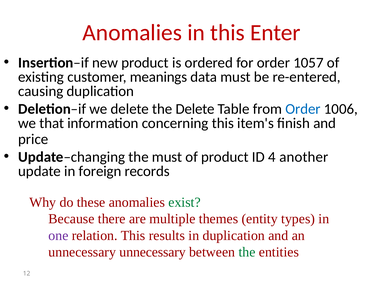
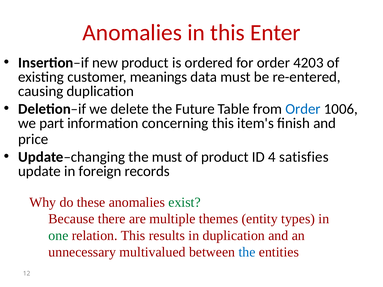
1057: 1057 -> 4203
the Delete: Delete -> Future
that: that -> part
another: another -> satisfies
one colour: purple -> green
unnecessary unnecessary: unnecessary -> multivalued
the at (247, 252) colour: green -> blue
